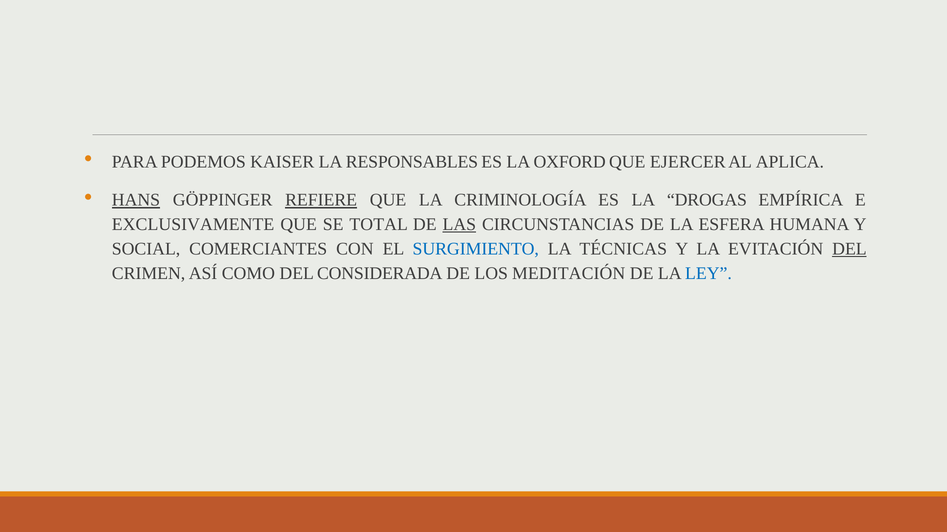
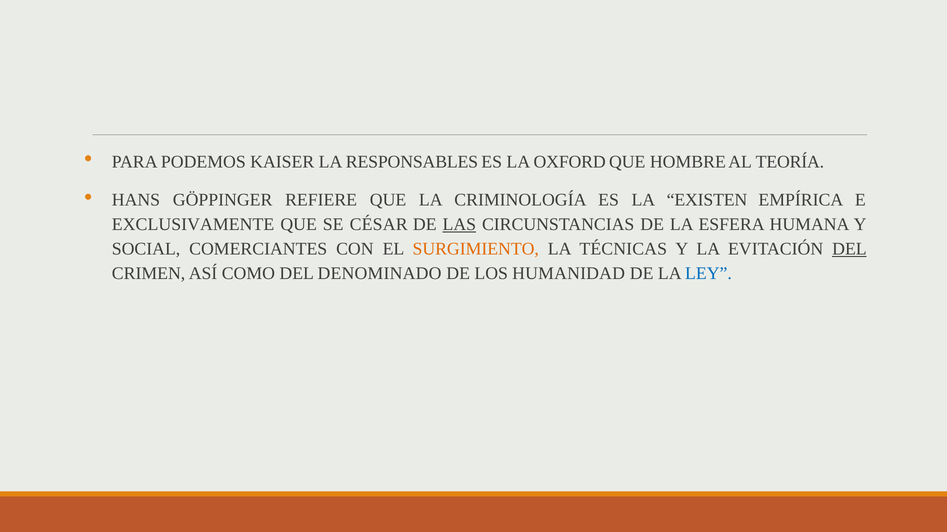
EJERCER: EJERCER -> HOMBRE
APLICA: APLICA -> TEORÍA
HANS underline: present -> none
REFIERE underline: present -> none
DROGAS: DROGAS -> EXISTEN
TOTAL: TOTAL -> CÉSAR
SURGIMIENTO colour: blue -> orange
CONSIDERADA: CONSIDERADA -> DENOMINADO
MEDITACIÓN: MEDITACIÓN -> HUMANIDAD
